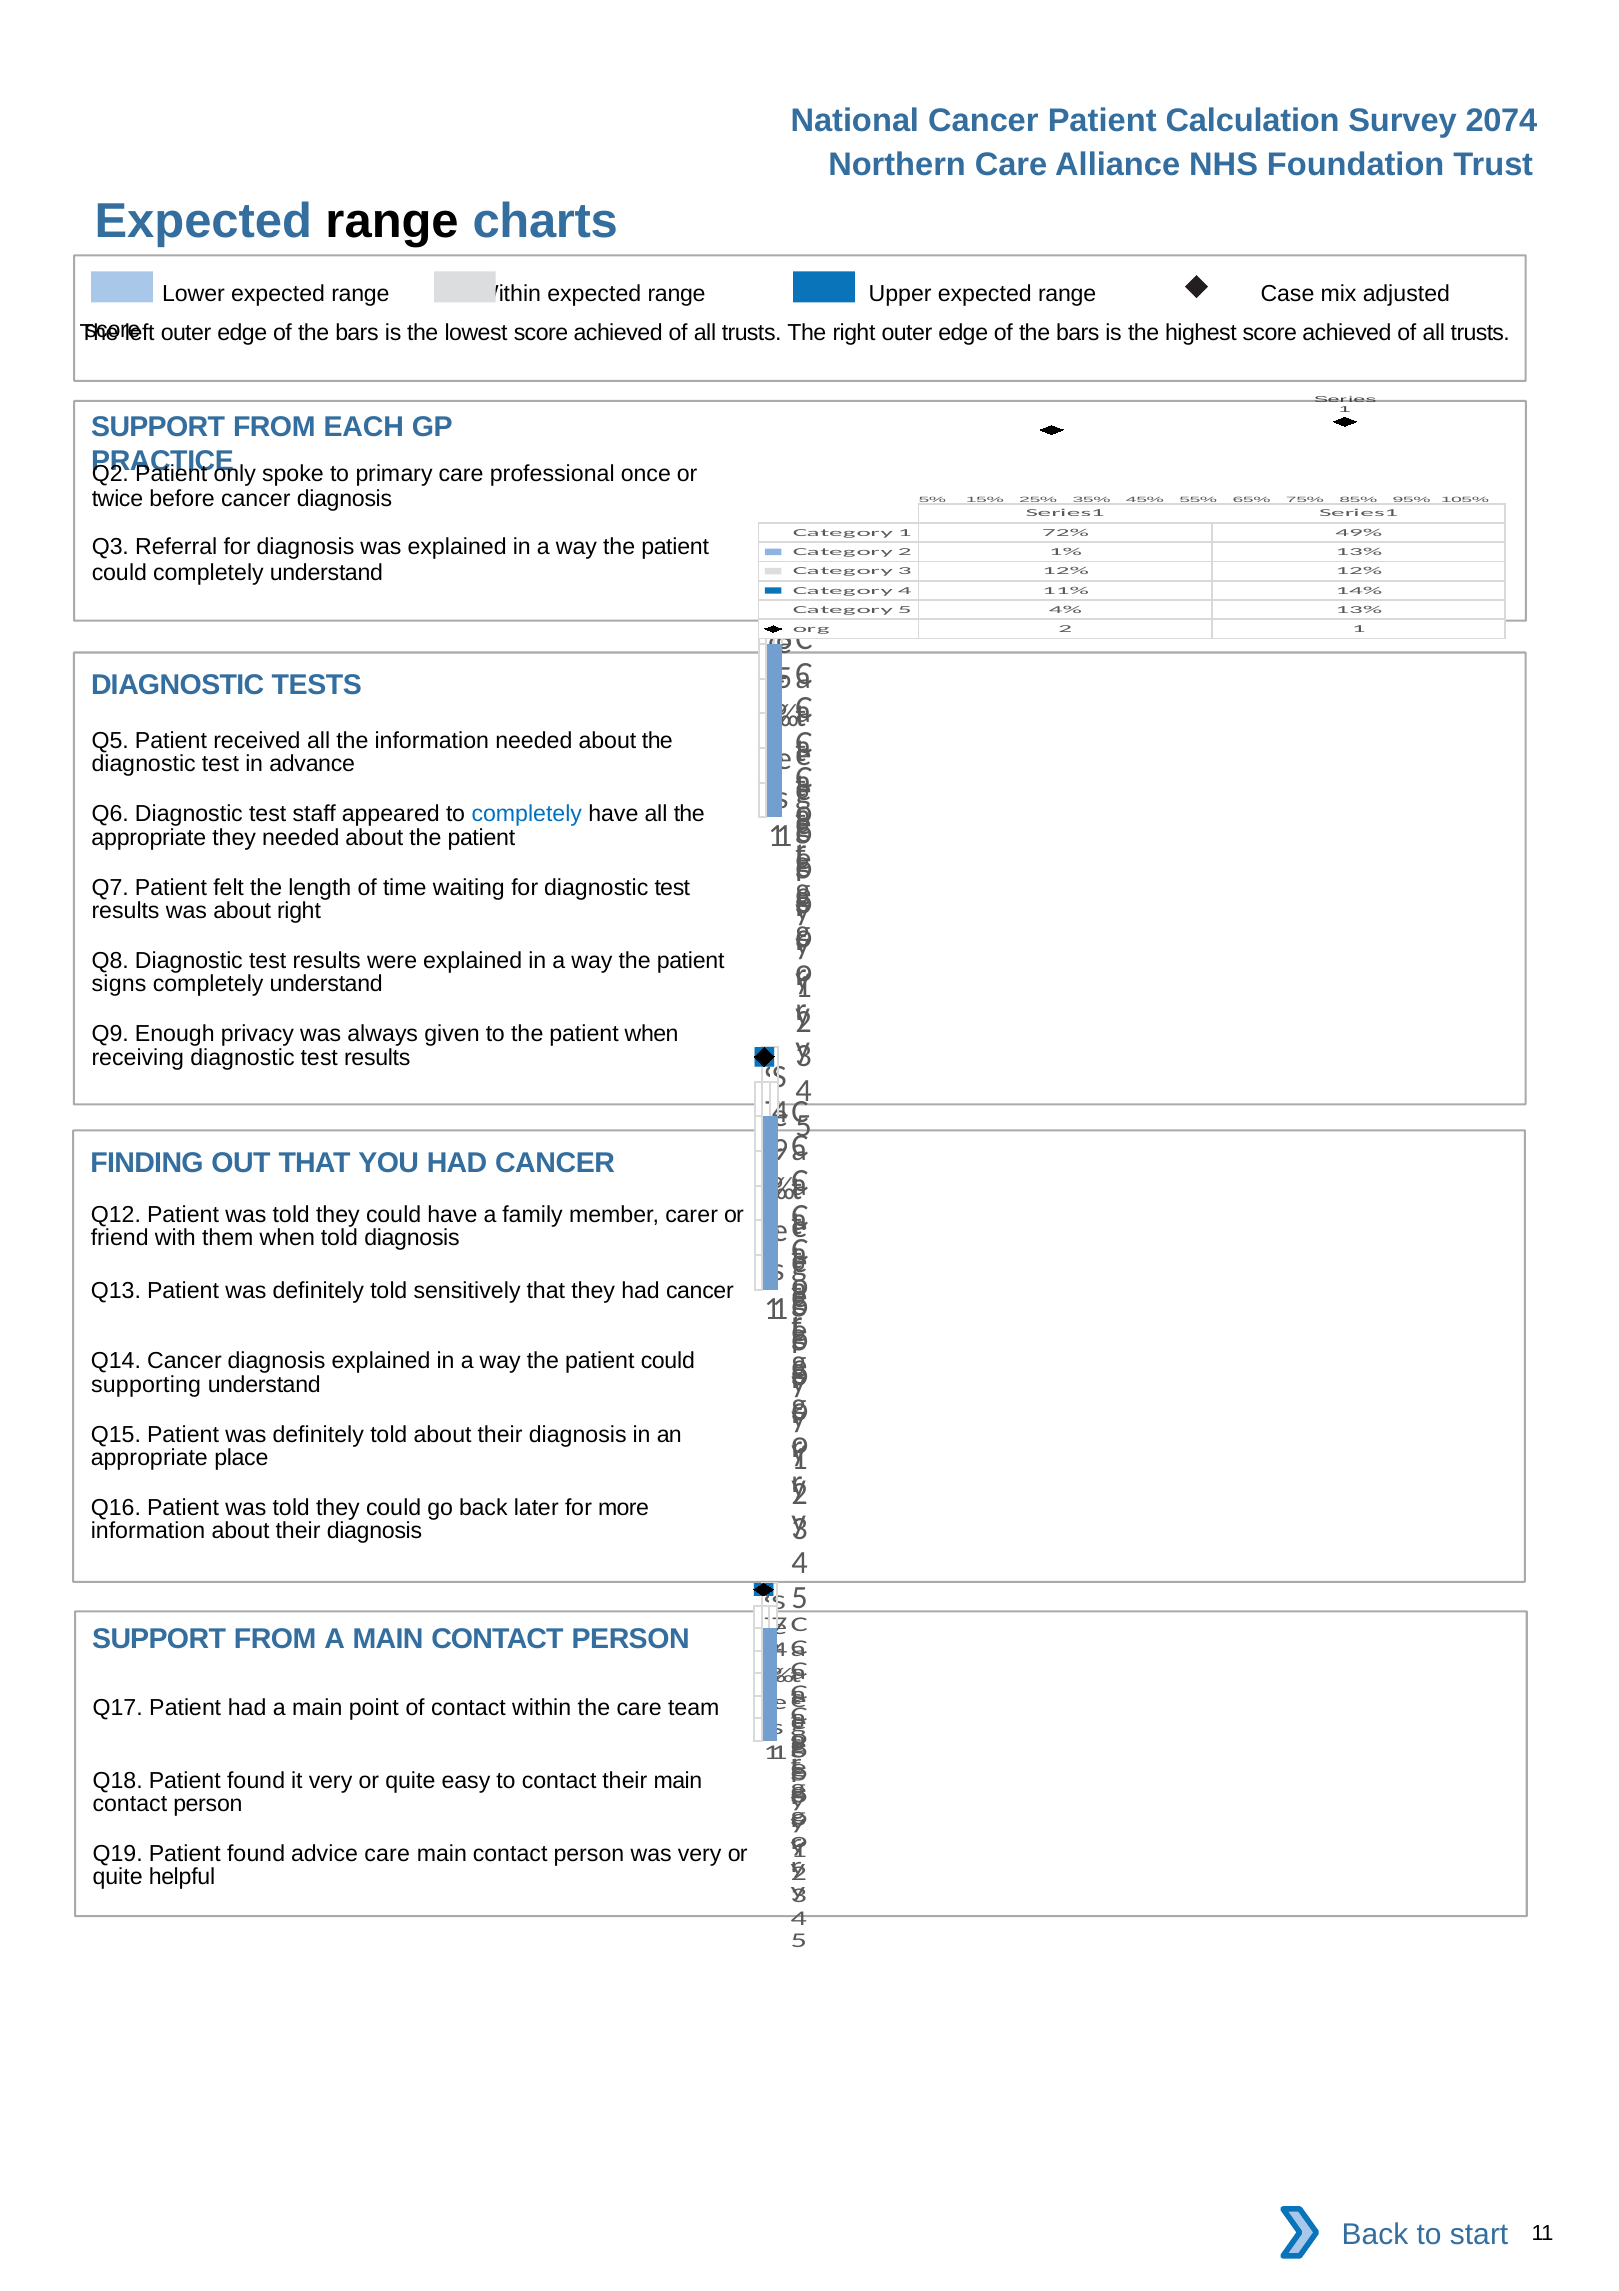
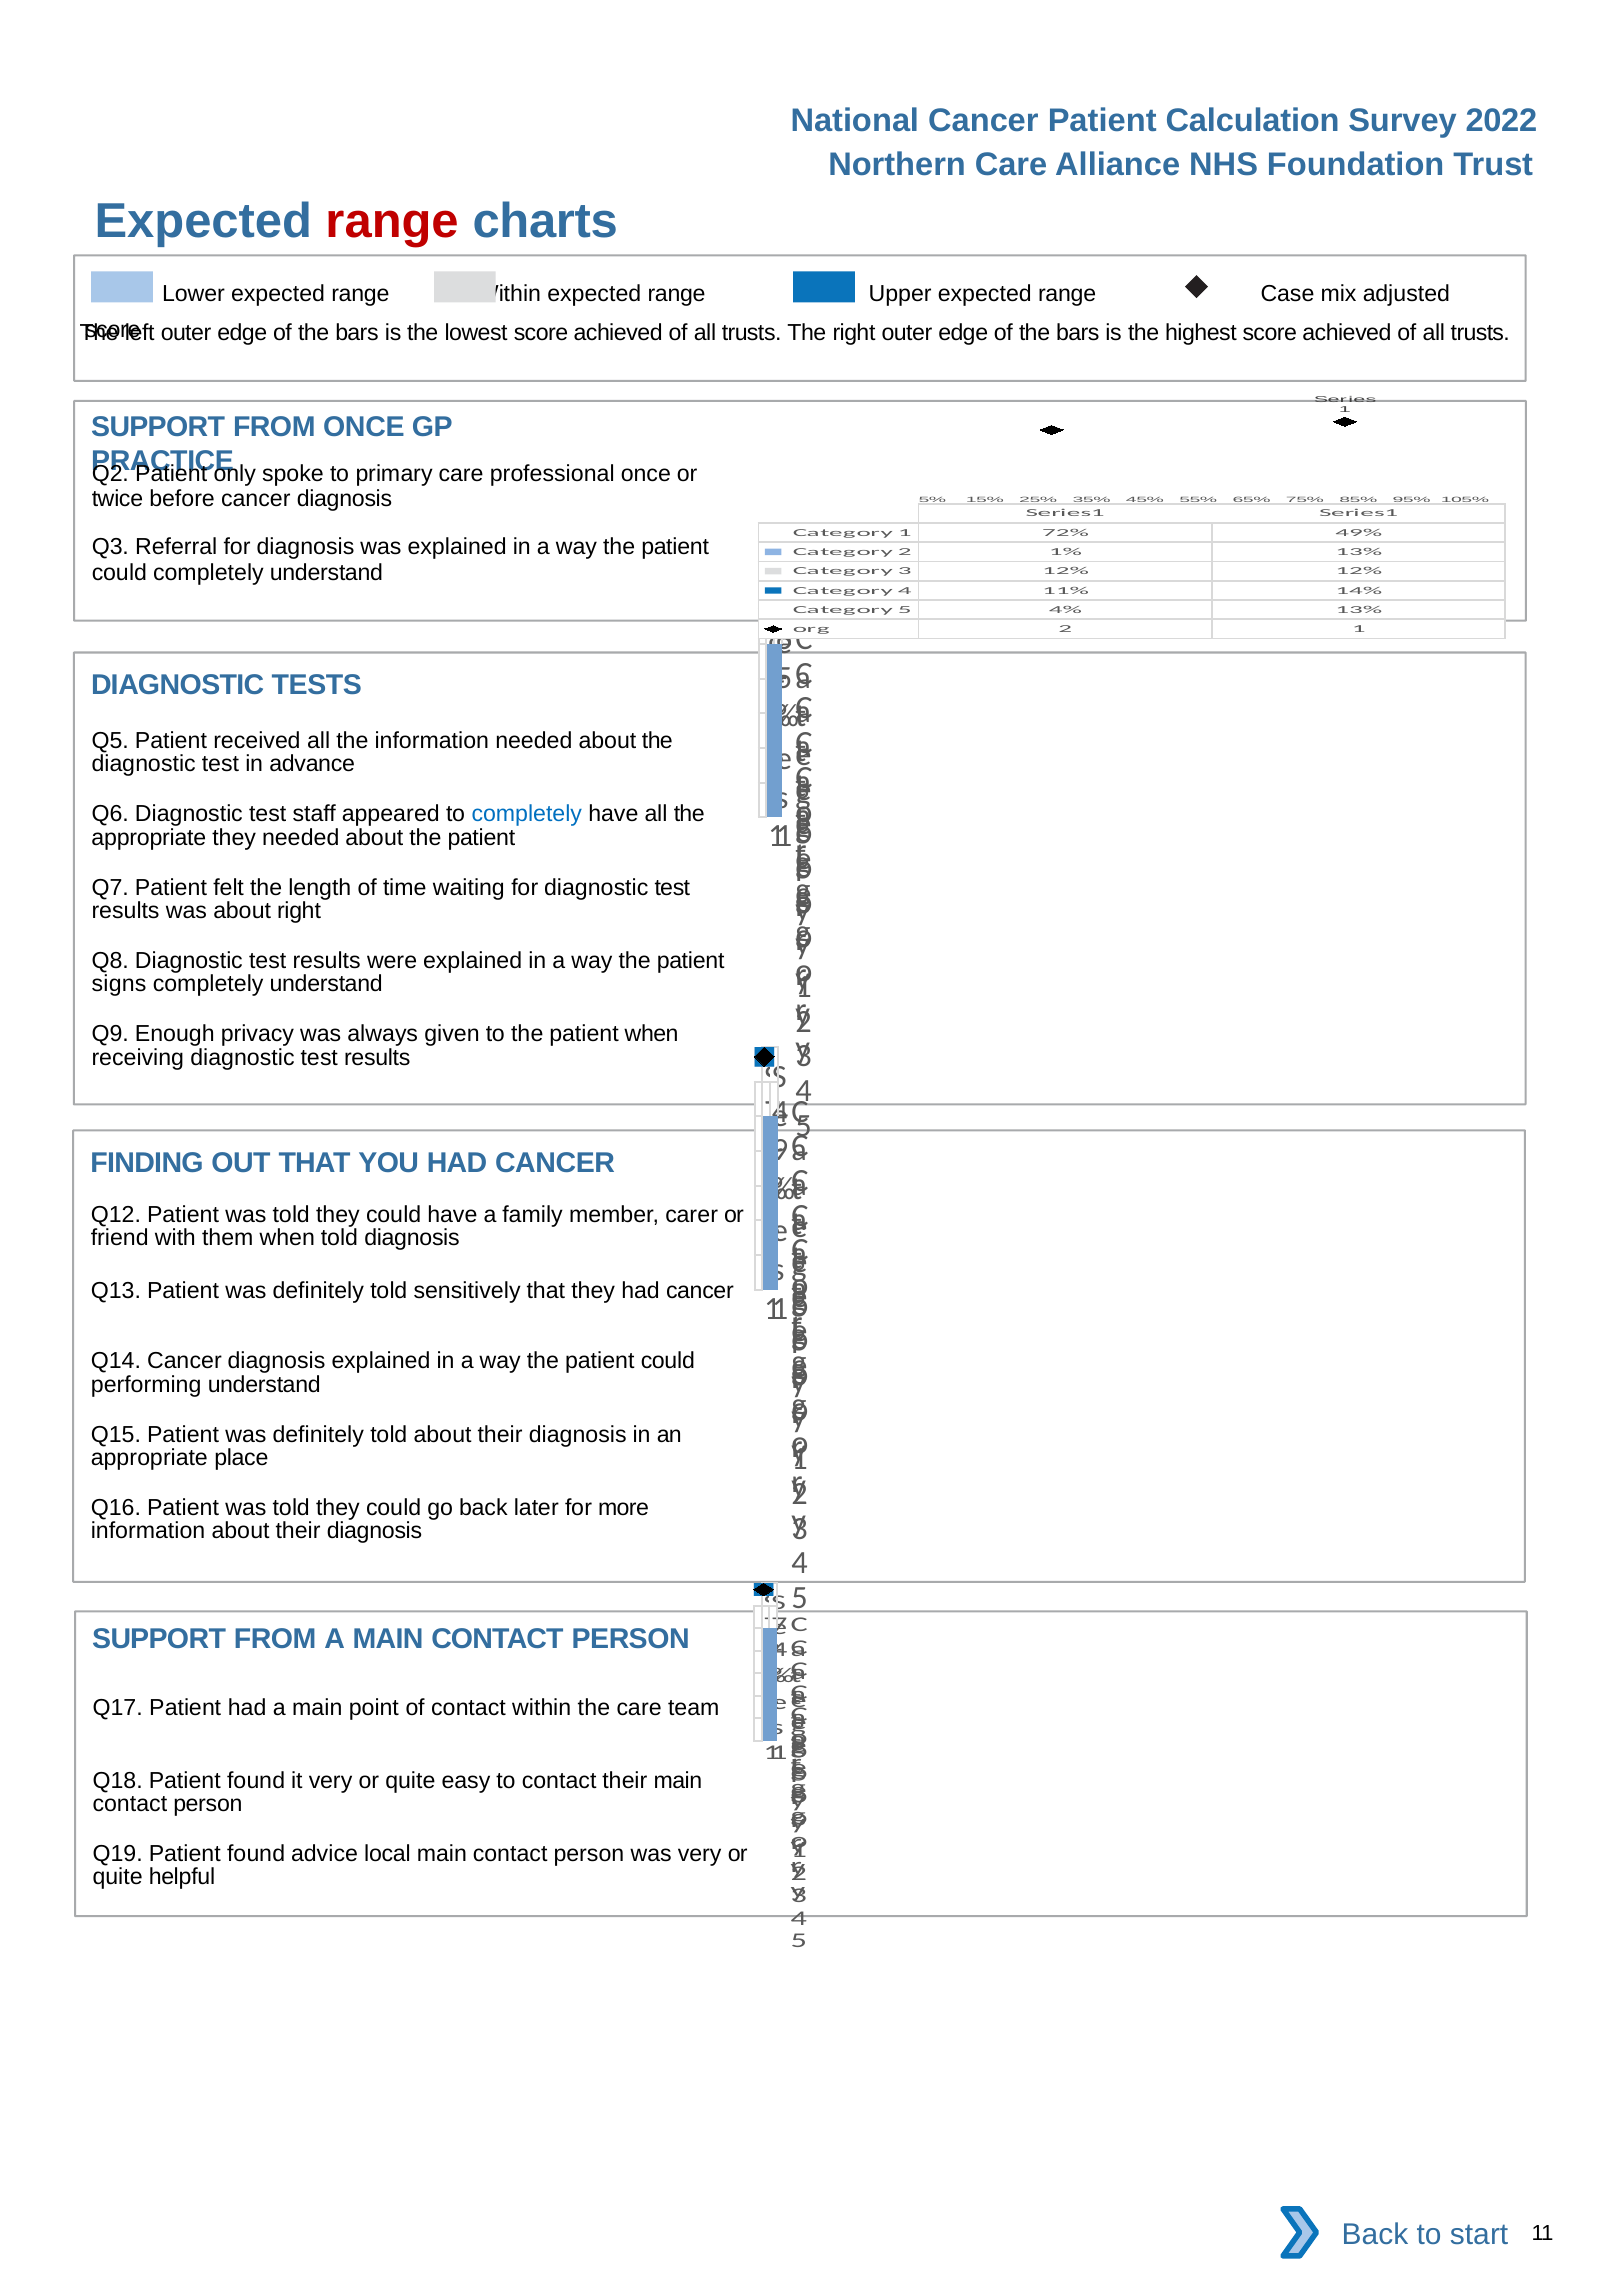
2074: 2074 -> 2022
range at (392, 221) colour: black -> red
FROM EACH: EACH -> ONCE
supporting: supporting -> performing
advice care: care -> local
